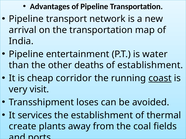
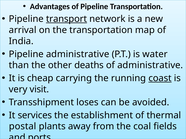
transport underline: none -> present
Pipeline entertainment: entertainment -> administrative
of establishment: establishment -> administrative
corridor: corridor -> carrying
create: create -> postal
